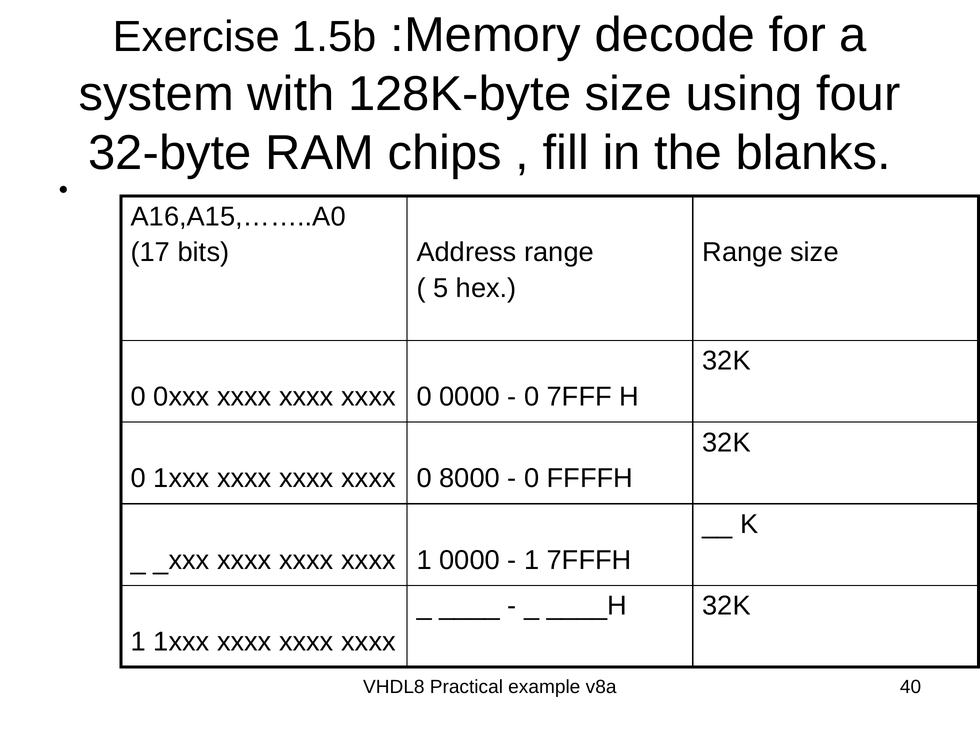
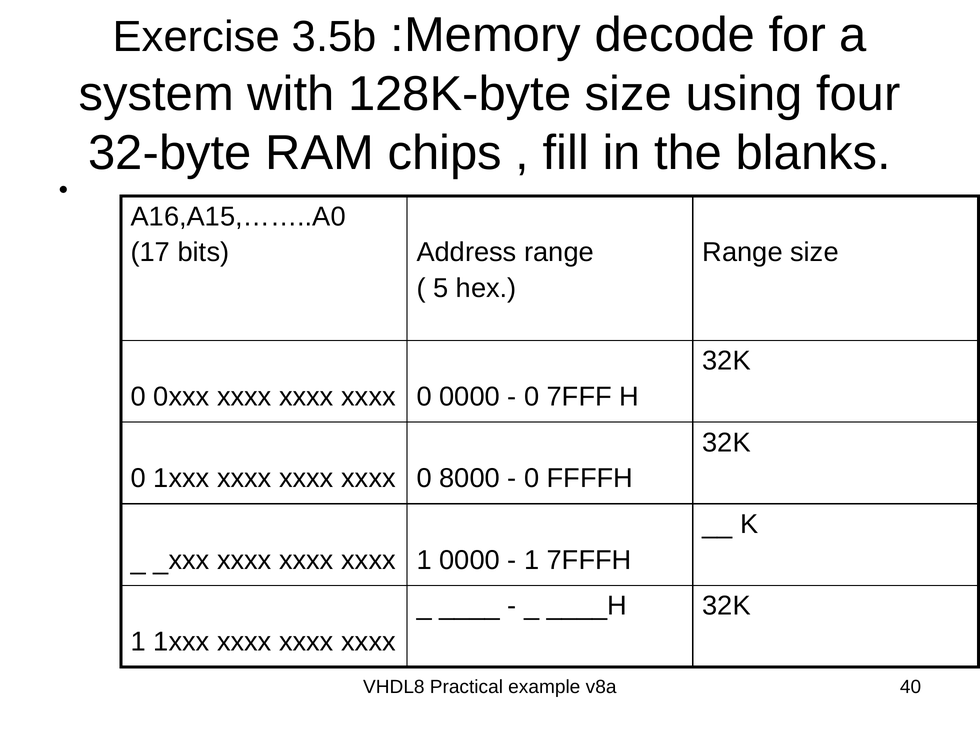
1.5b: 1.5b -> 3.5b
